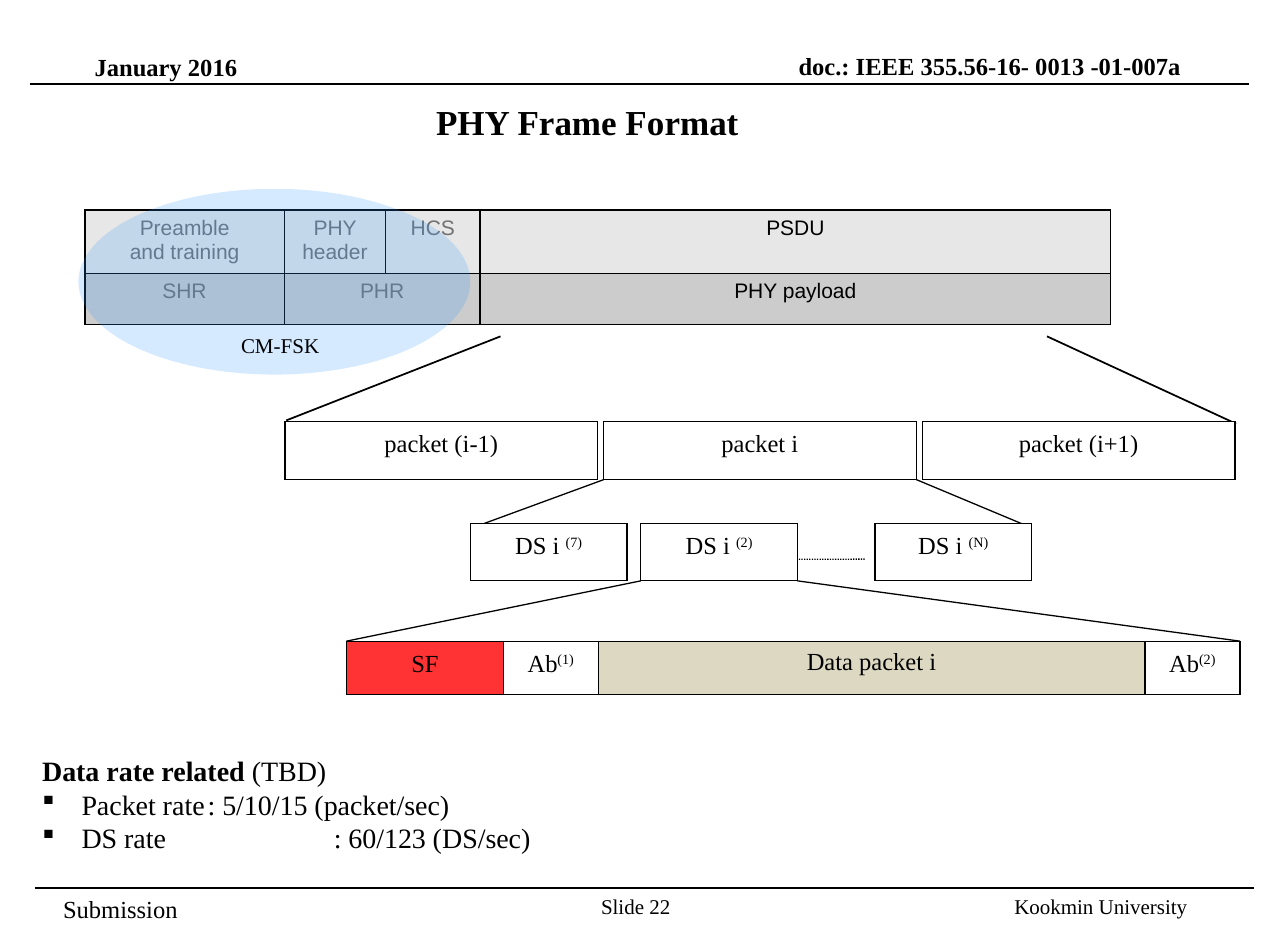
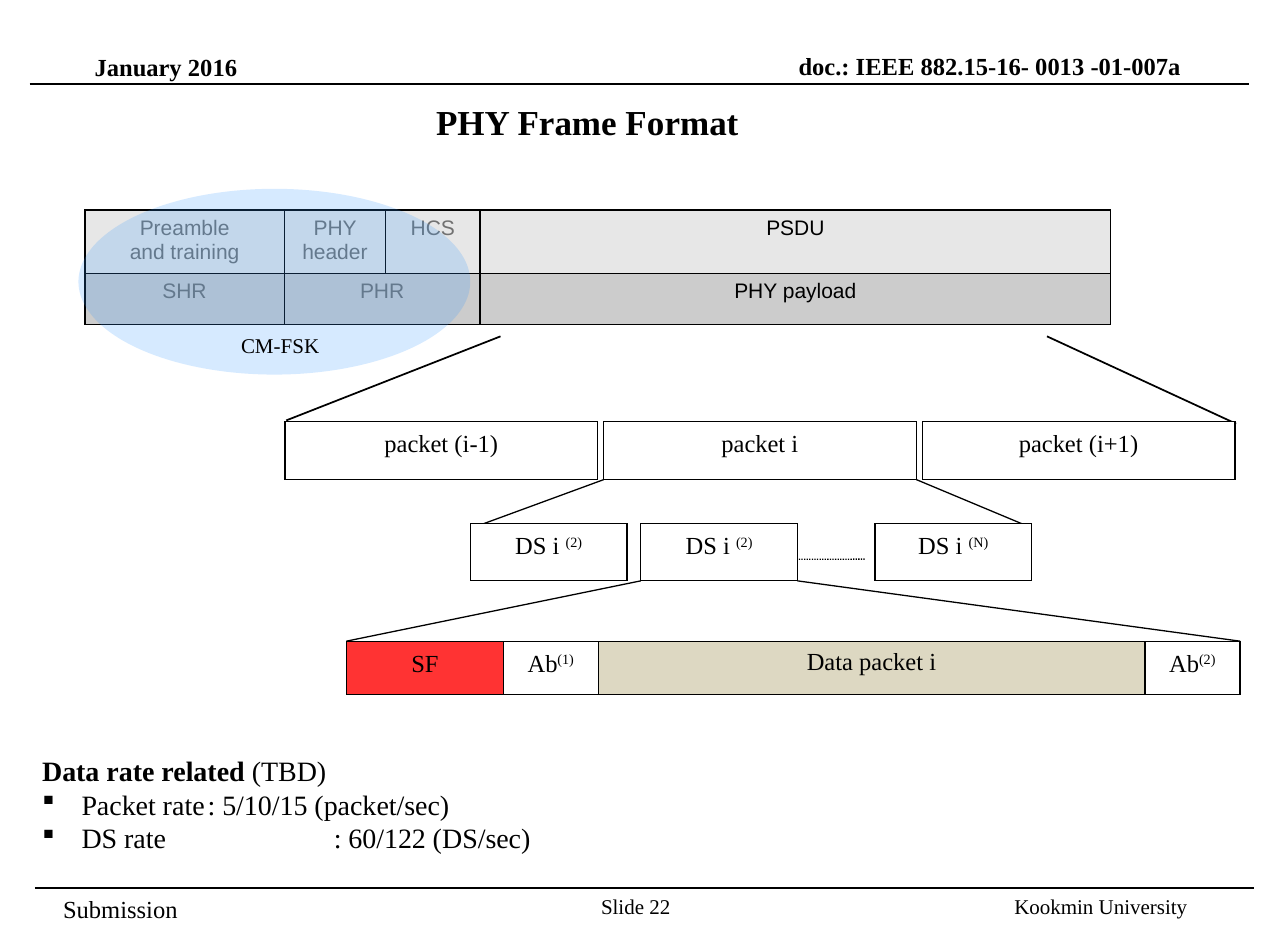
355.56-16-: 355.56-16- -> 882.15-16-
7 at (574, 542): 7 -> 2
60/123: 60/123 -> 60/122
